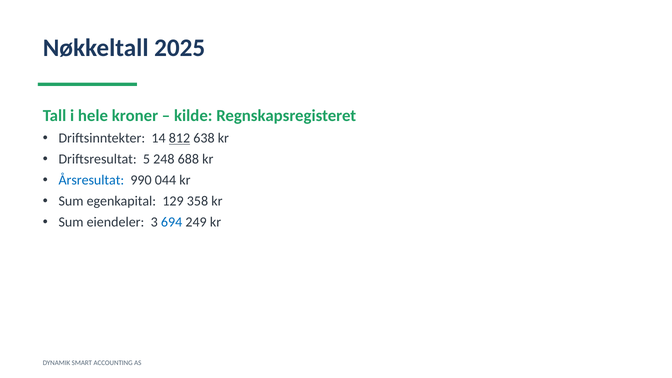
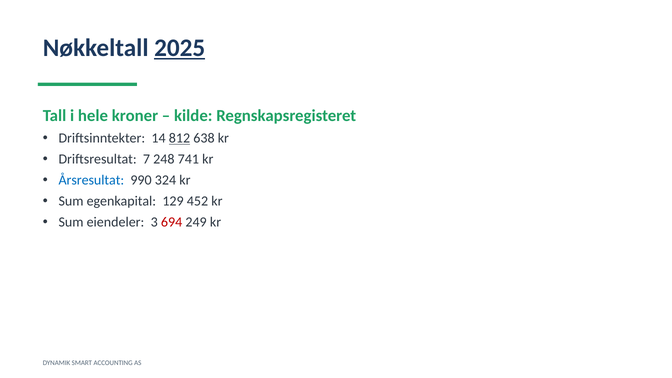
2025 underline: none -> present
5: 5 -> 7
688: 688 -> 741
044: 044 -> 324
358: 358 -> 452
694 colour: blue -> red
